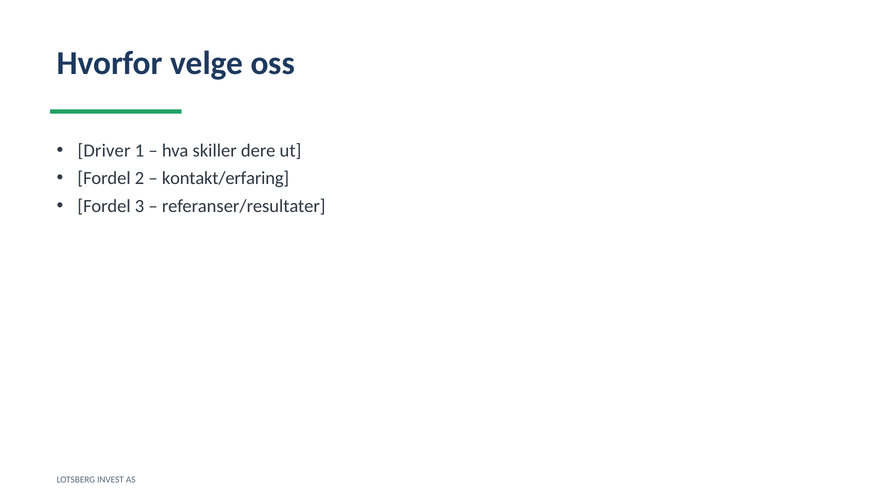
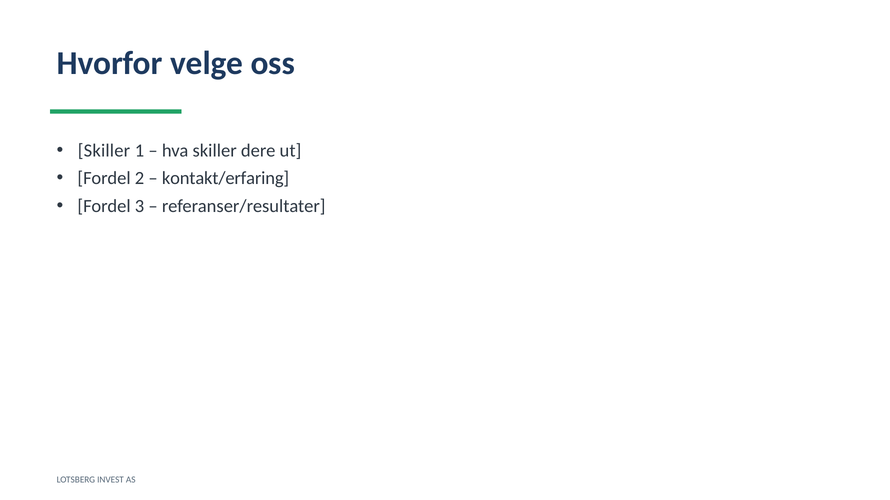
Driver at (104, 151): Driver -> Skiller
